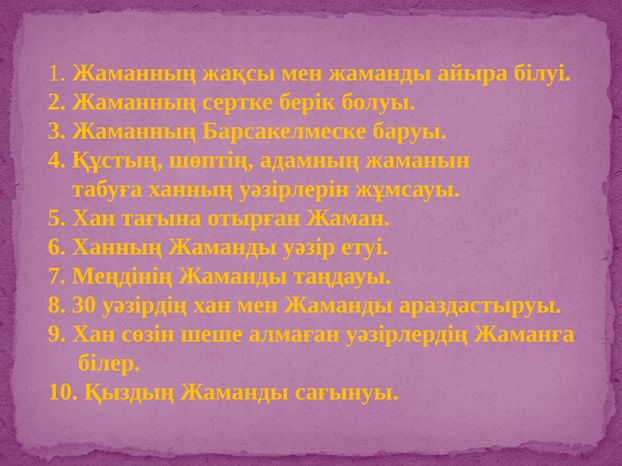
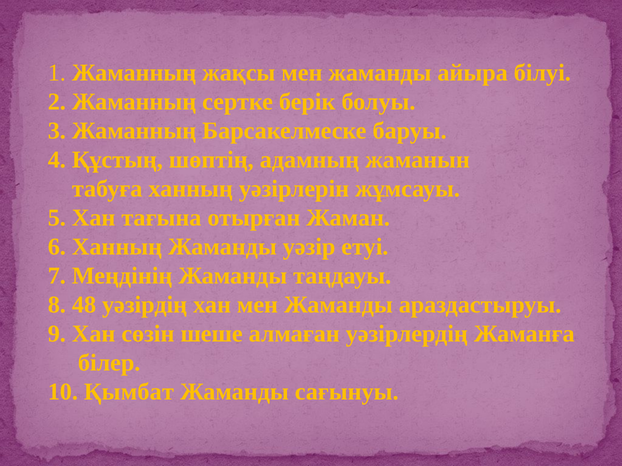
30: 30 -> 48
Қыздың: Қыздың -> Қымбат
